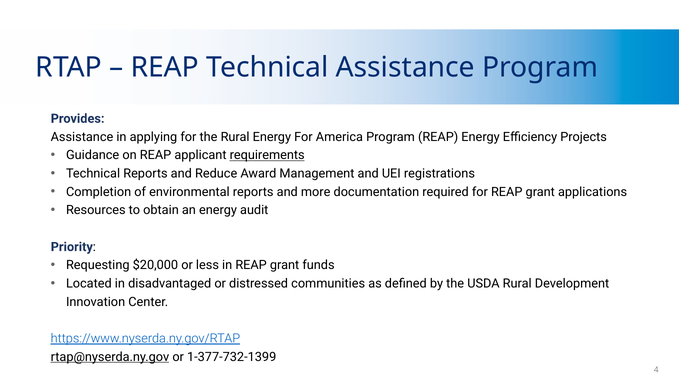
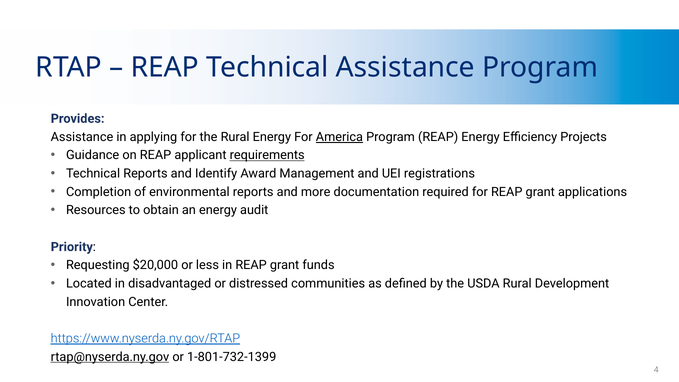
America underline: none -> present
Reduce: Reduce -> Identify
1-377-732-1399: 1-377-732-1399 -> 1-801-732-1399
